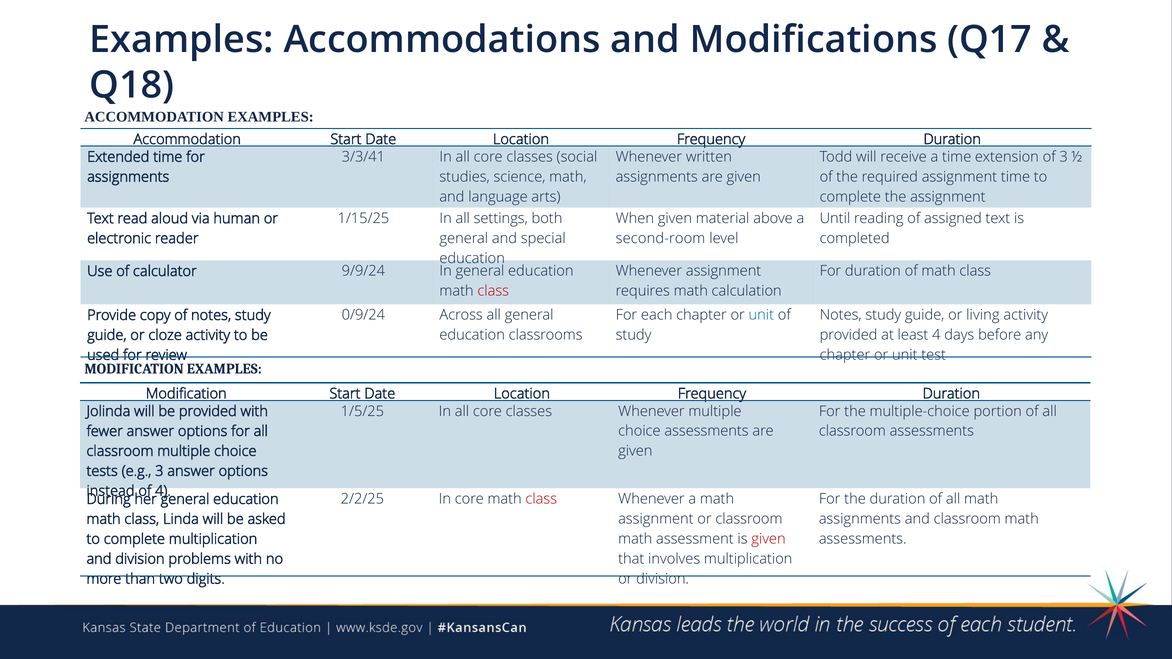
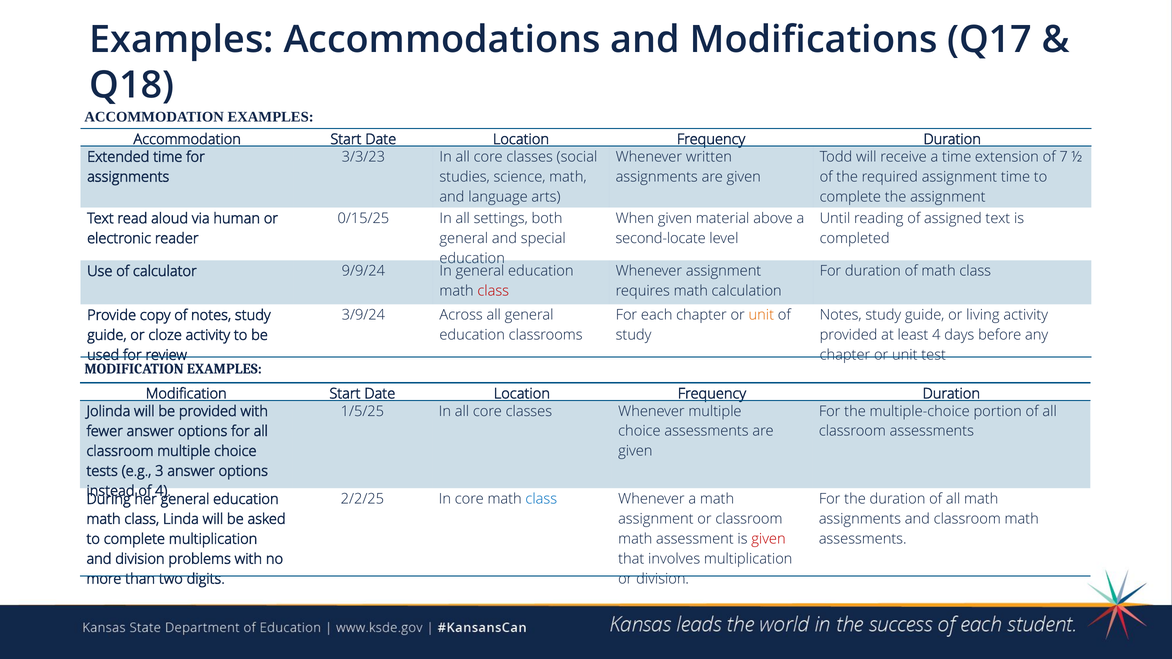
3/3/41: 3/3/41 -> 3/3/23
of 3: 3 -> 7
1/15/25: 1/15/25 -> 0/15/25
second-room: second-room -> second-locate
0/9/24: 0/9/24 -> 3/9/24
unit at (761, 315) colour: blue -> orange
class at (541, 499) colour: red -> blue
